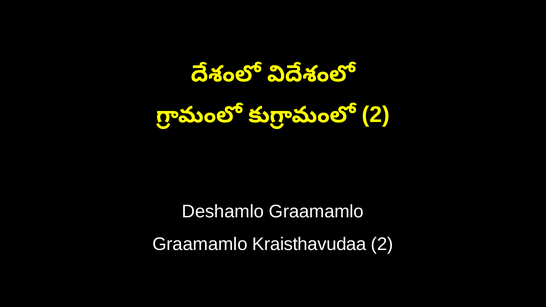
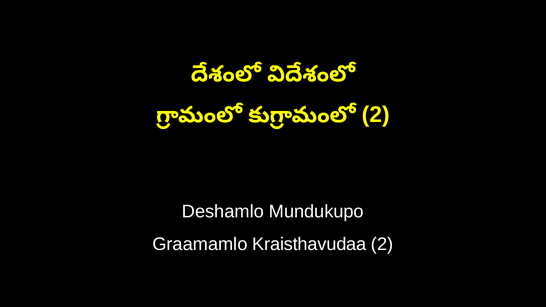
Deshamlo Graamamlo: Graamamlo -> Mundukupo
